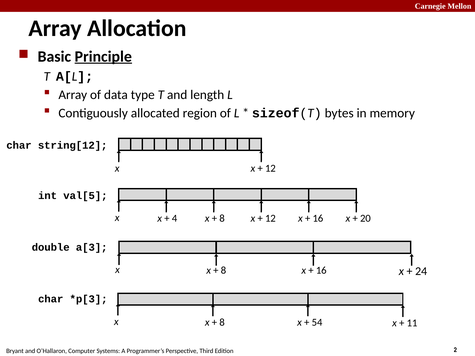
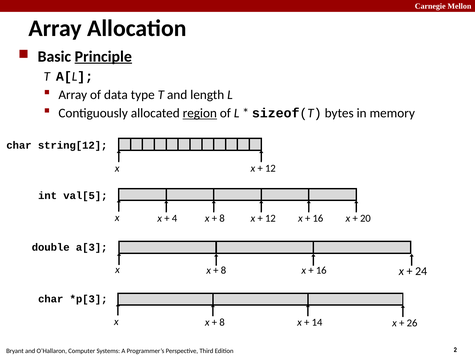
region underline: none -> present
54: 54 -> 14
11: 11 -> 26
